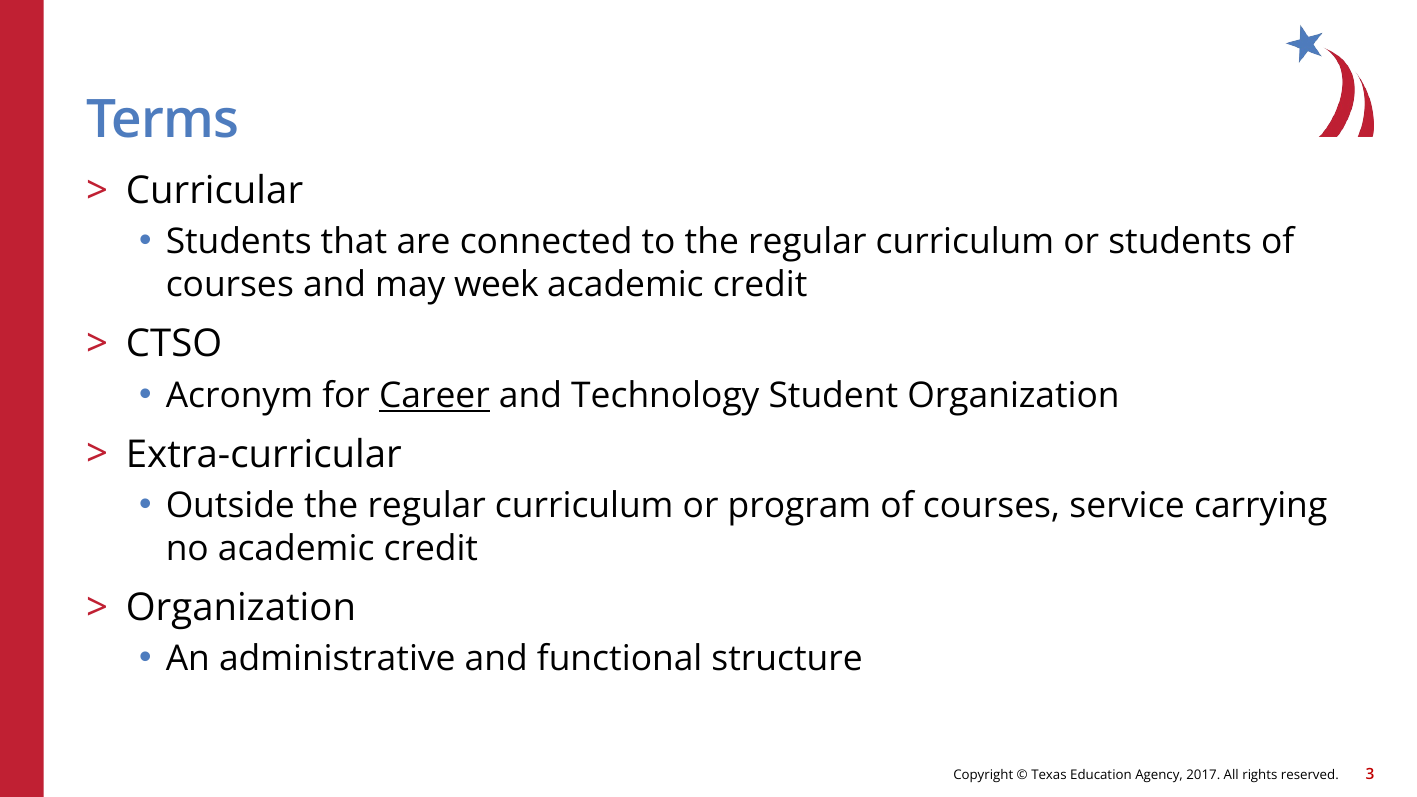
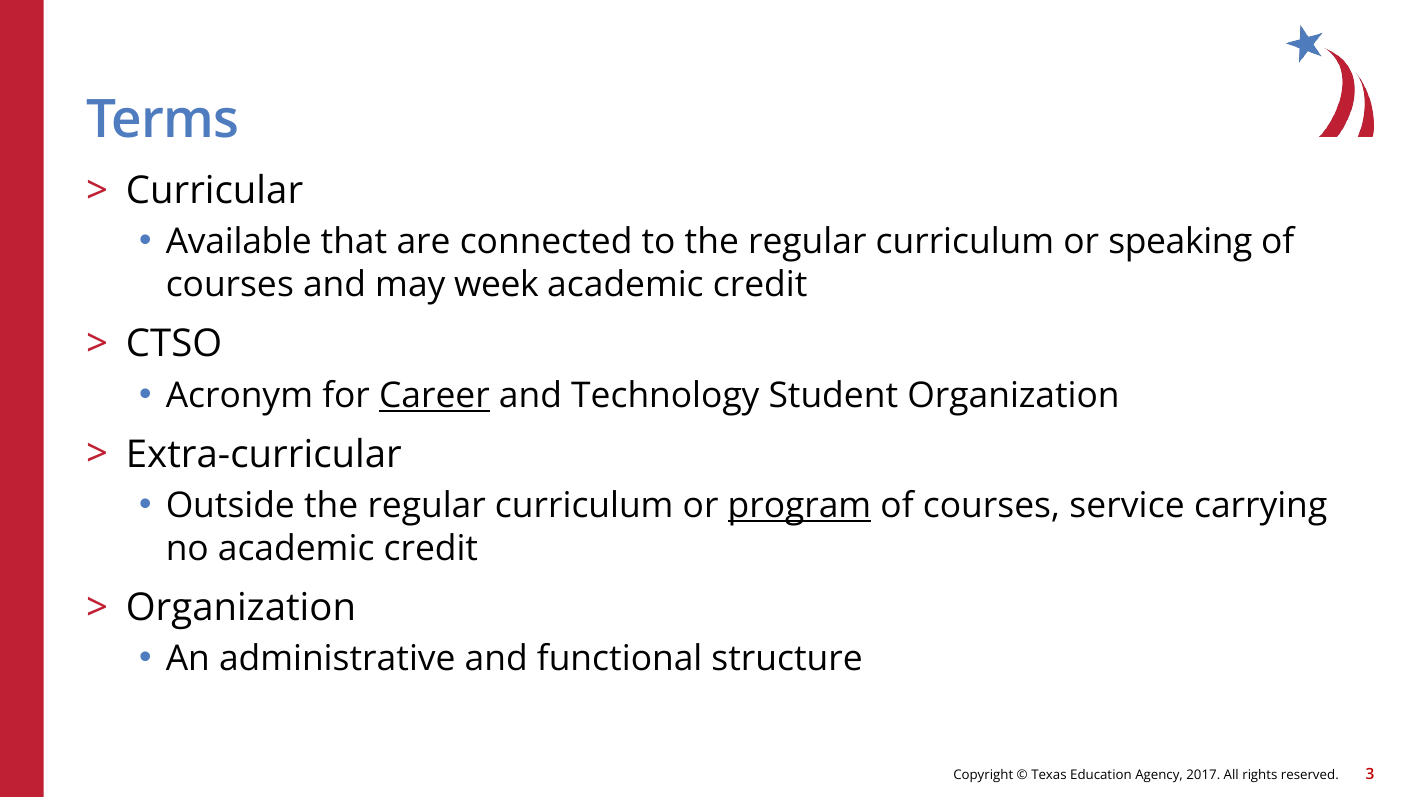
Students at (239, 242): Students -> Available
or students: students -> speaking
program underline: none -> present
